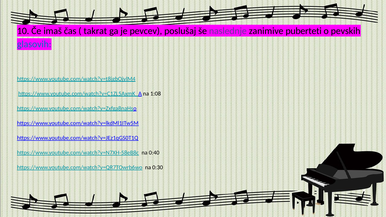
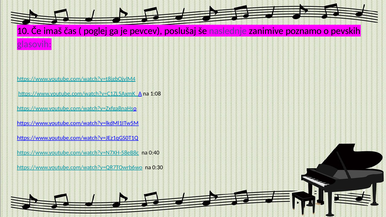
takrat: takrat -> poglej
puberteti: puberteti -> poznamo
glasovih colour: blue -> purple
